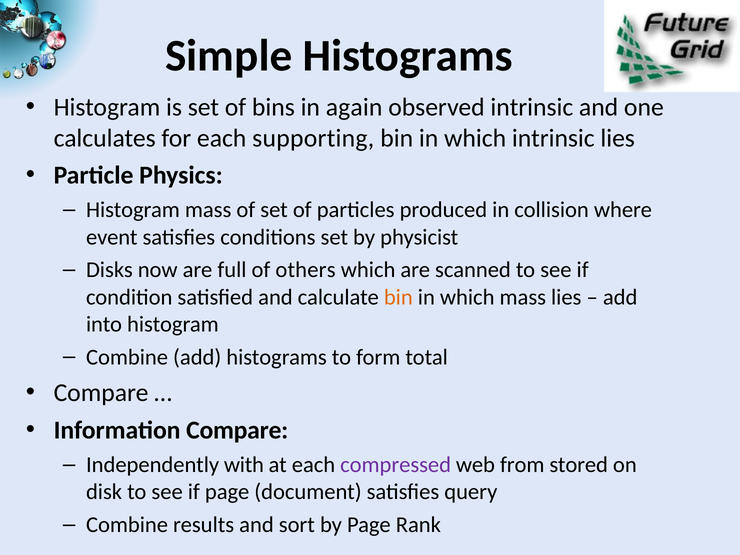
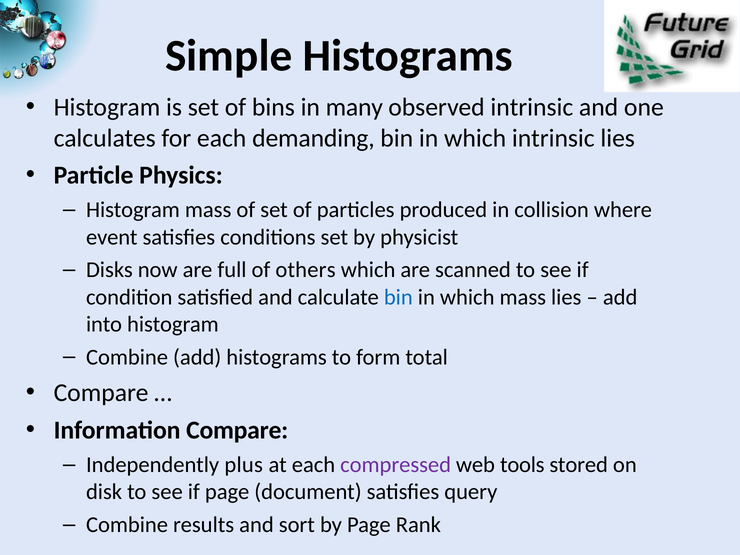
again: again -> many
supporting: supporting -> demanding
bin at (398, 297) colour: orange -> blue
with: with -> plus
from: from -> tools
